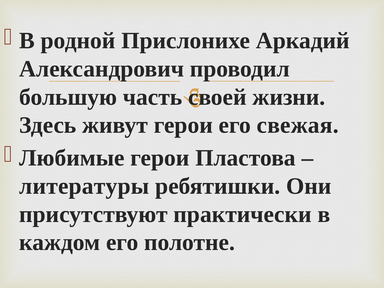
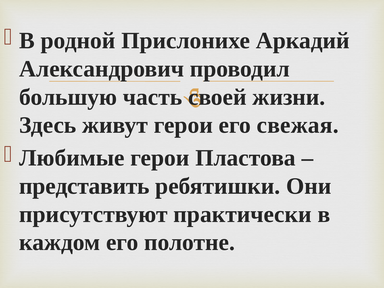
литературы: литературы -> представить
